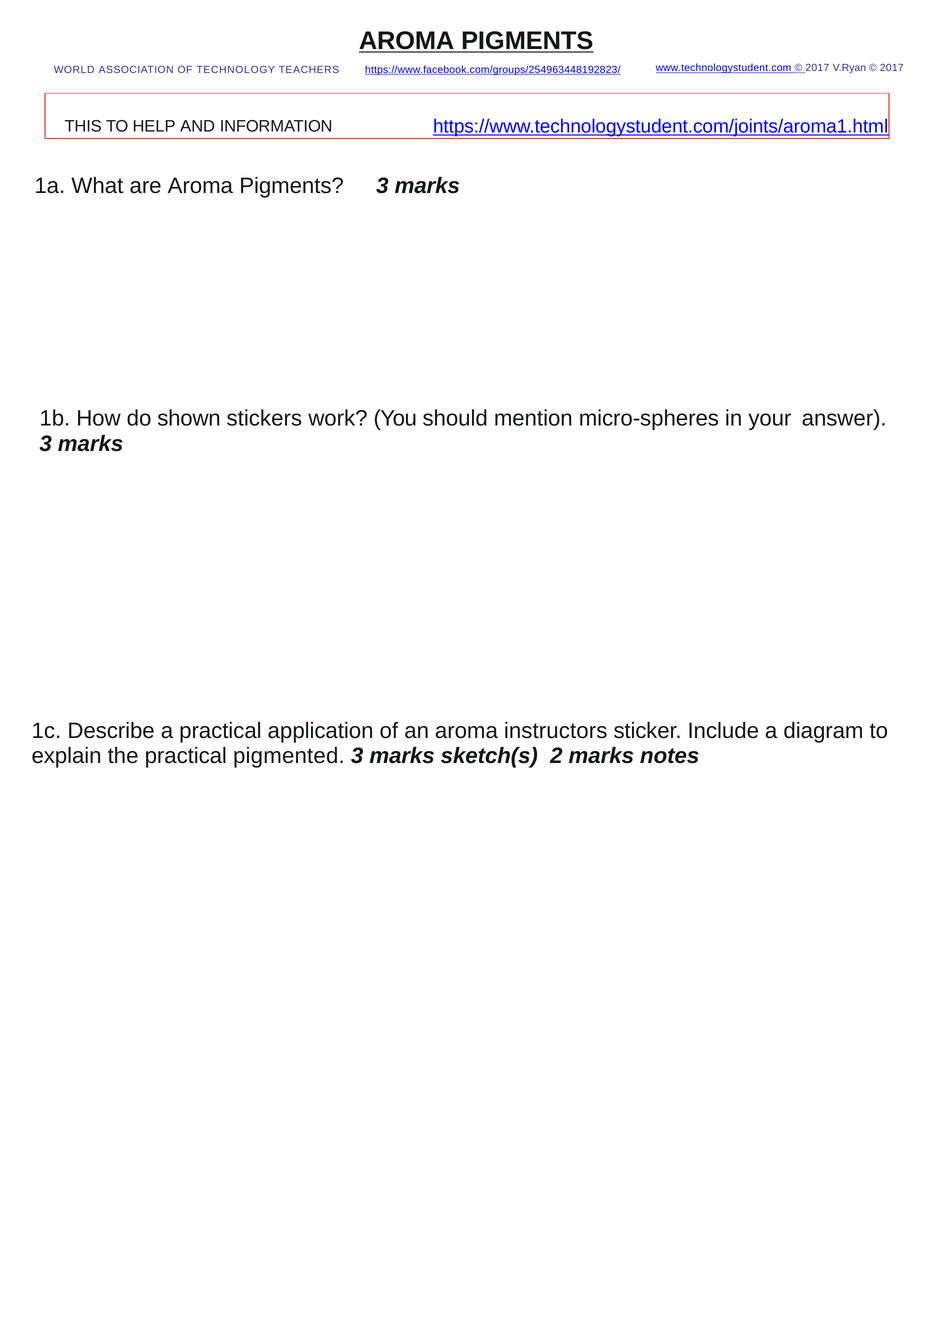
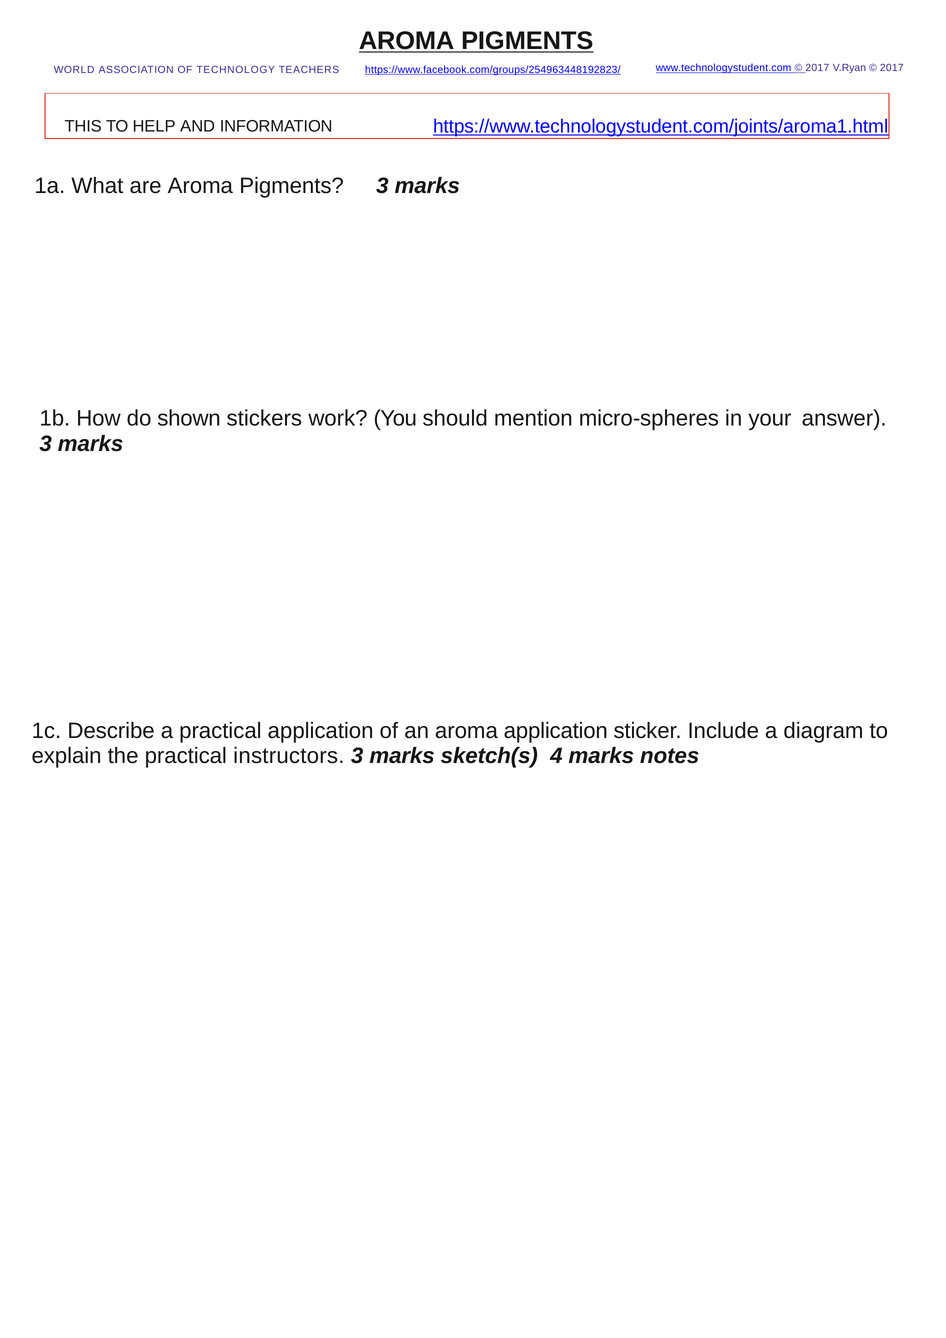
aroma instructors: instructors -> application
pigmented: pigmented -> instructors
2: 2 -> 4
